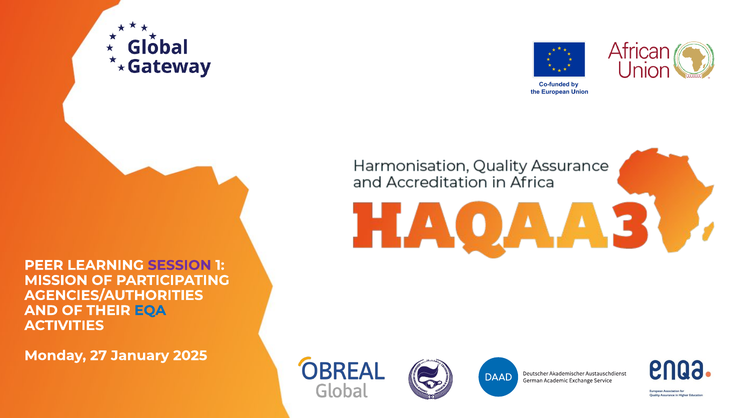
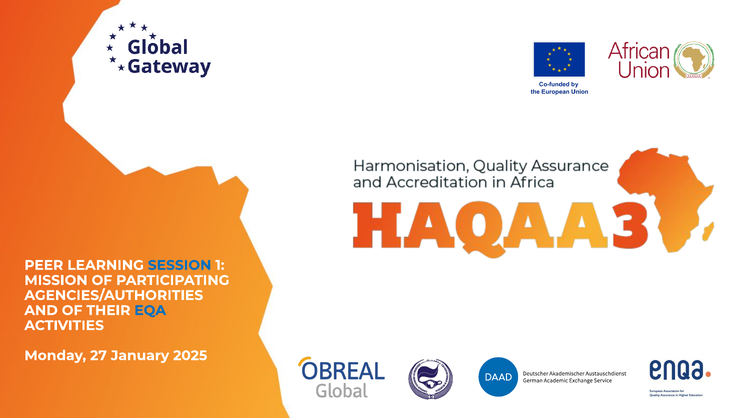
SESSION colour: purple -> blue
